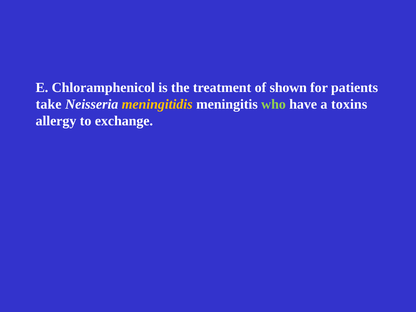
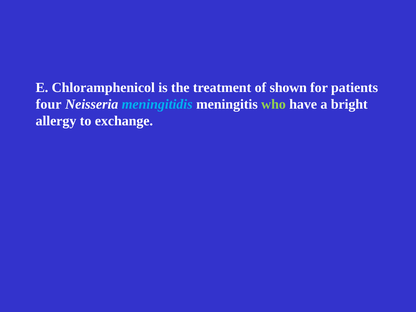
take: take -> four
meningitidis colour: yellow -> light blue
toxins: toxins -> bright
